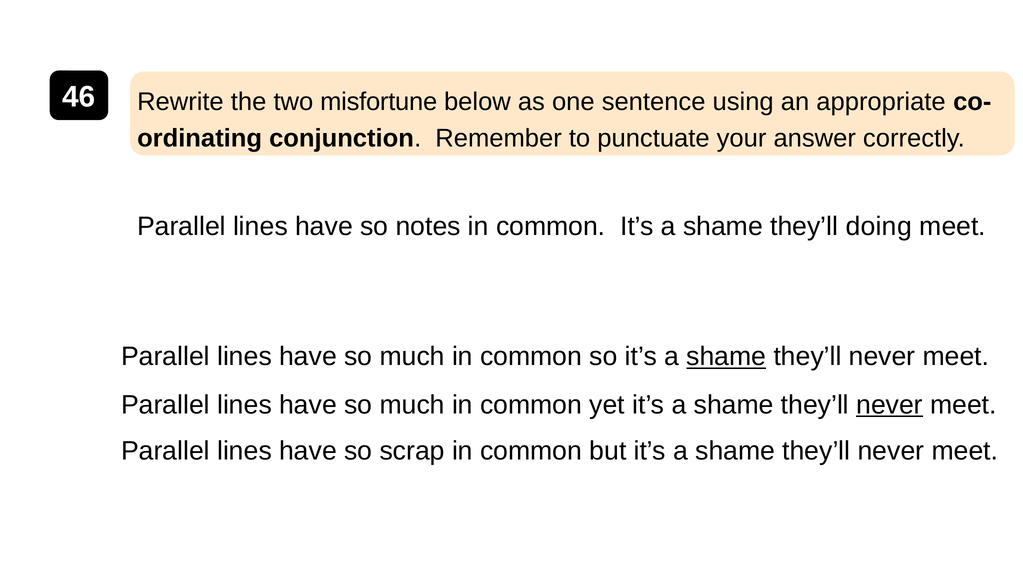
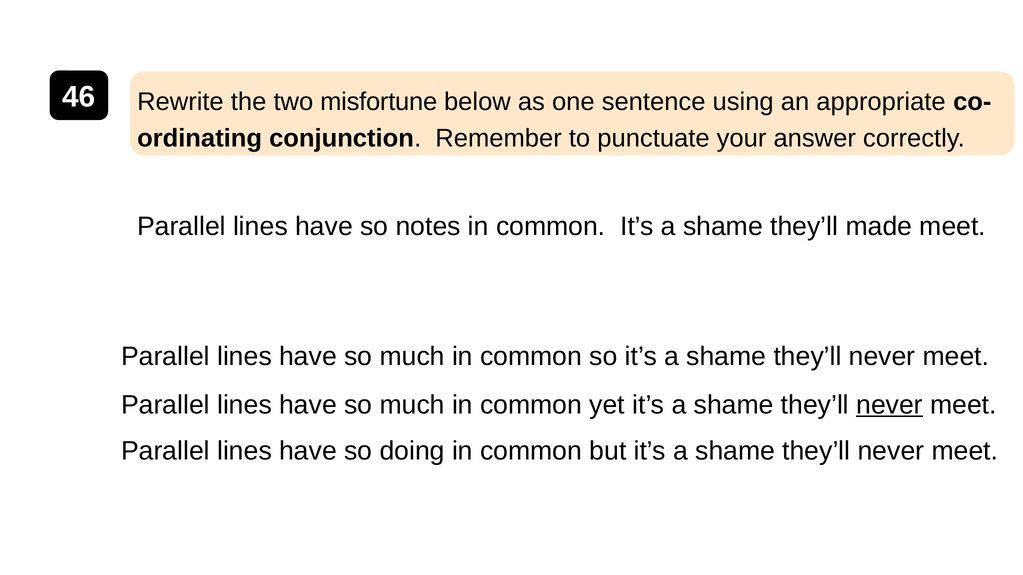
doing: doing -> made
shame at (726, 357) underline: present -> none
scrap: scrap -> doing
